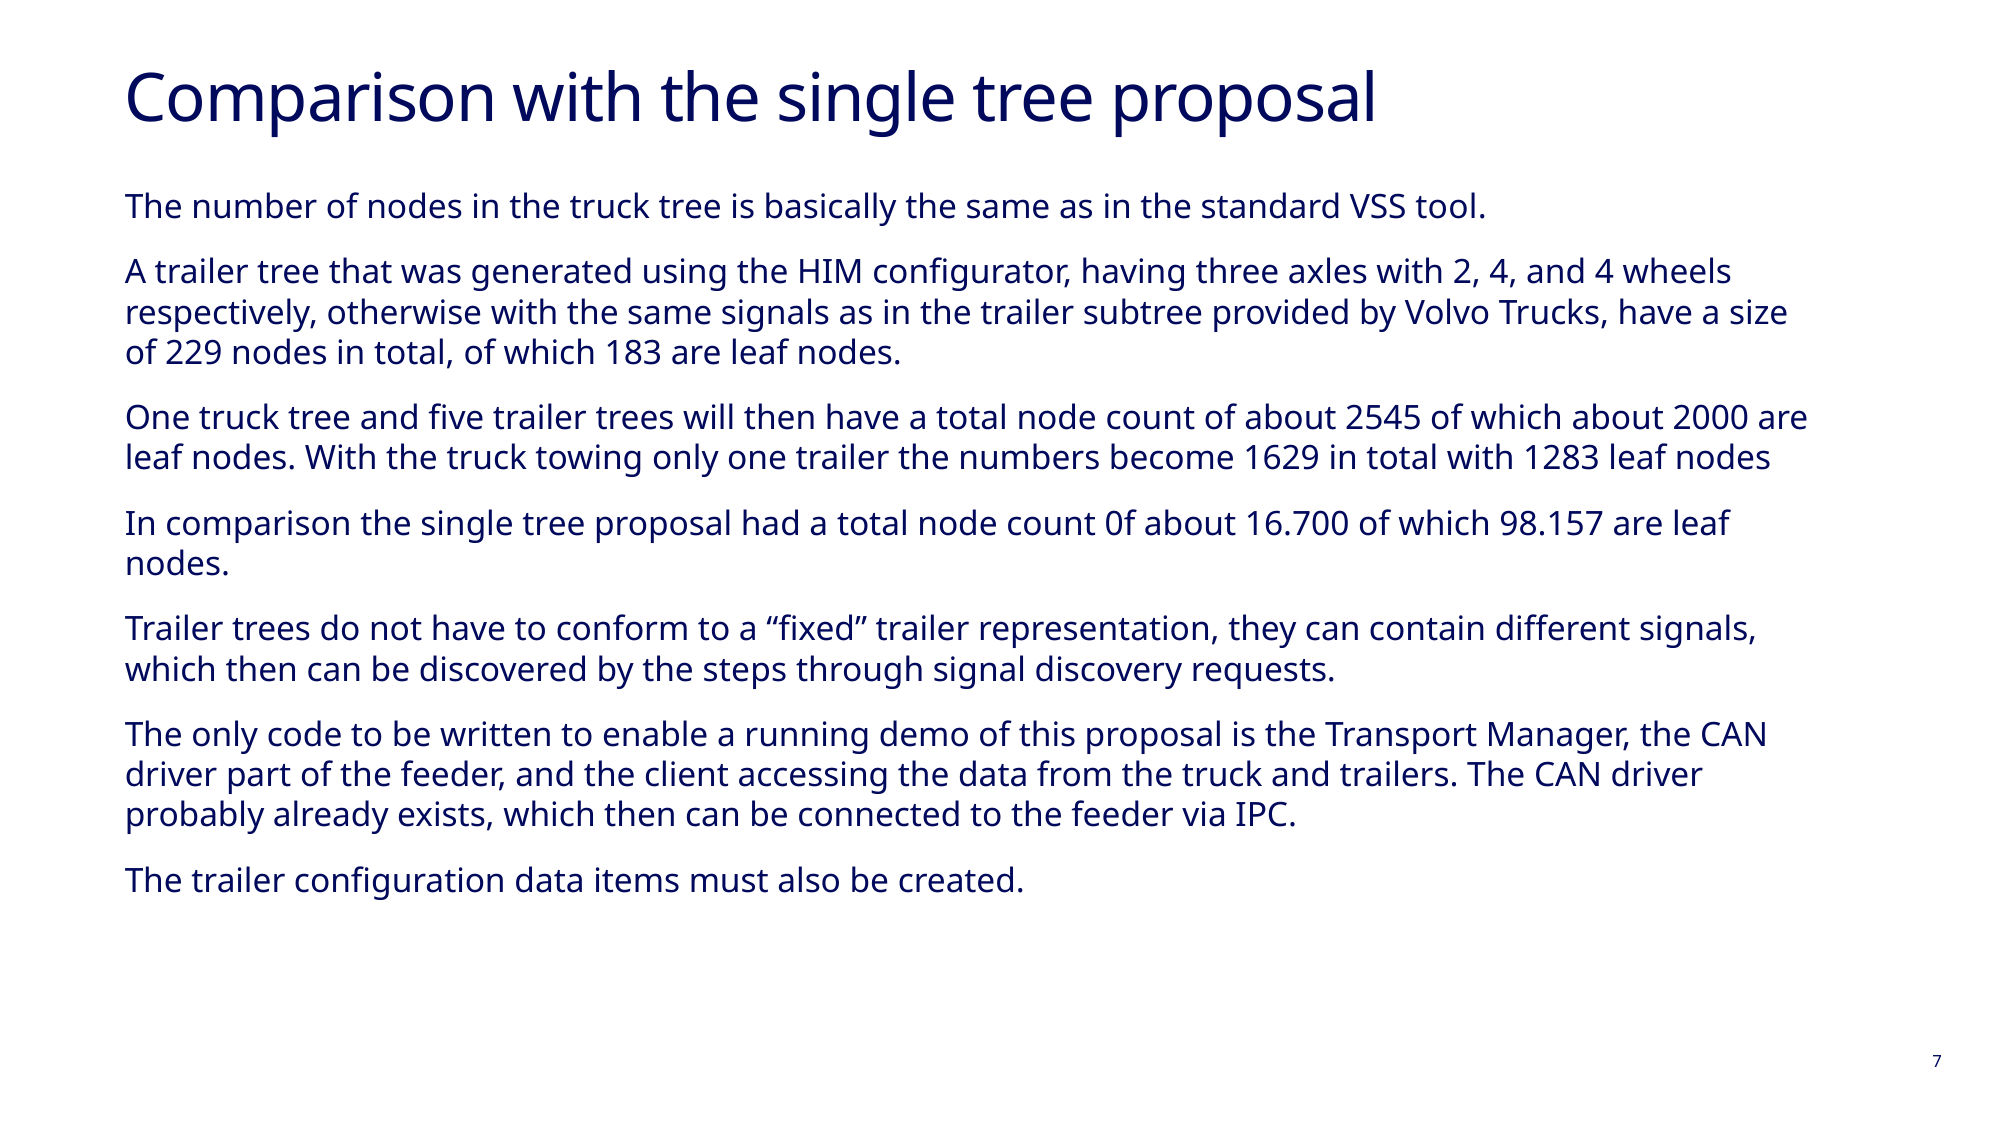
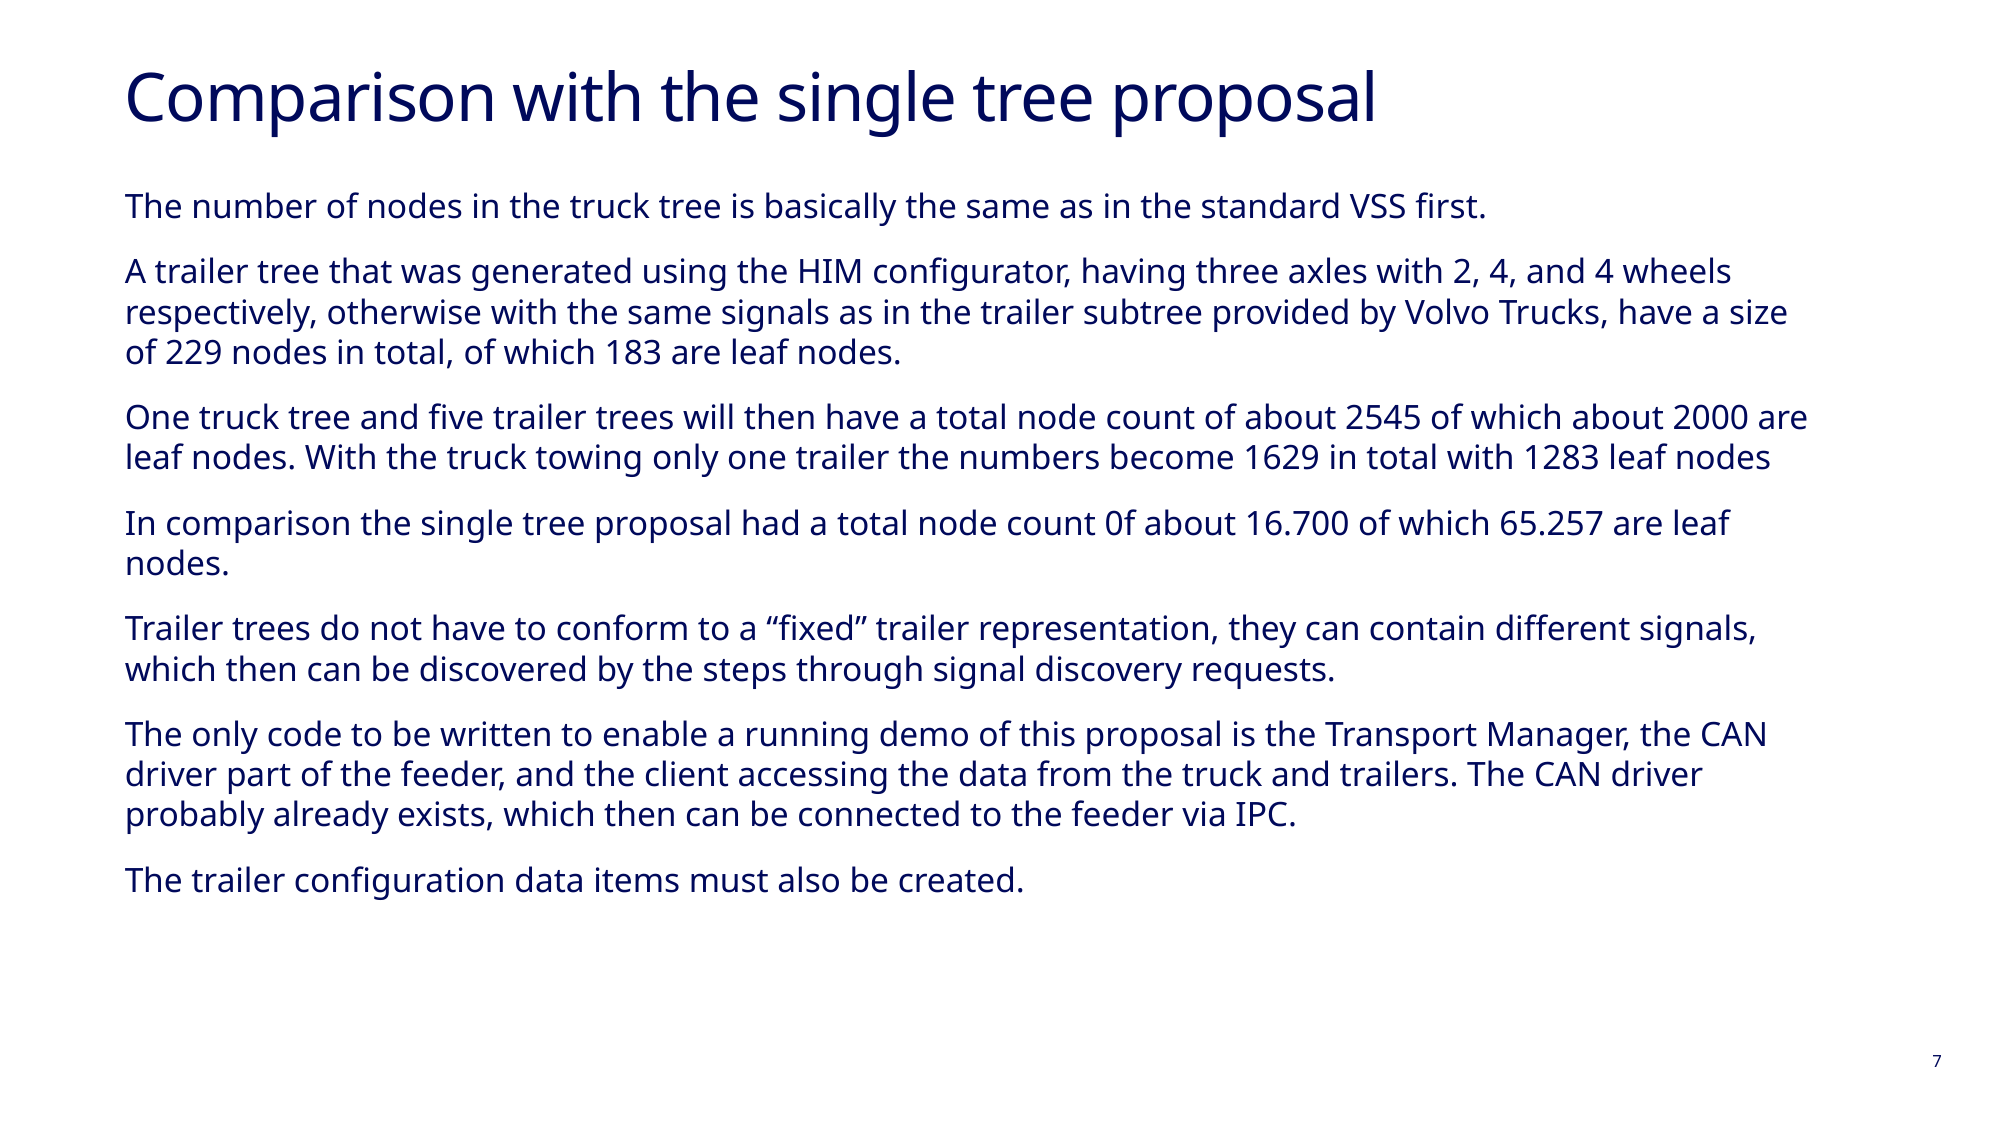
tool: tool -> first
98.157: 98.157 -> 65.257
